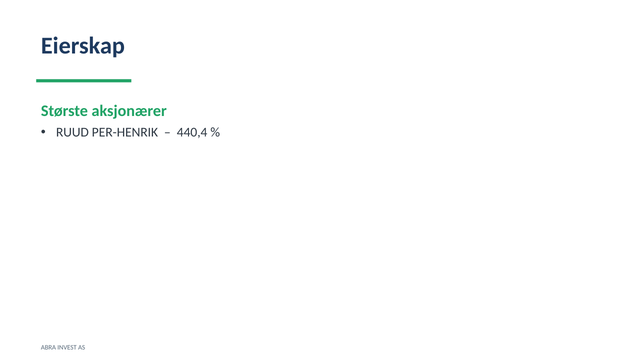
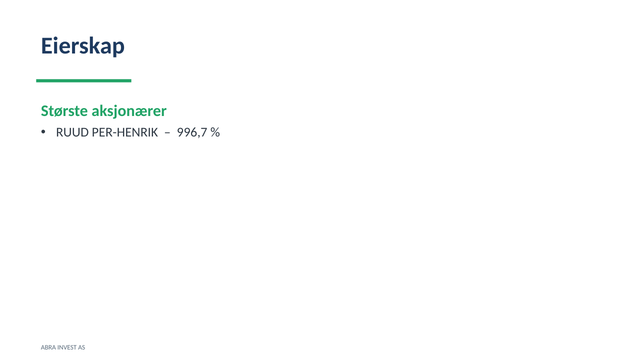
440,4: 440,4 -> 996,7
